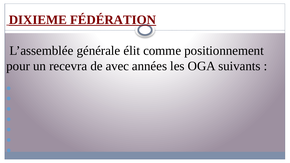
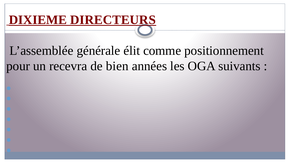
FÉDÉRATION: FÉDÉRATION -> DIRECTEURS
avec: avec -> bien
